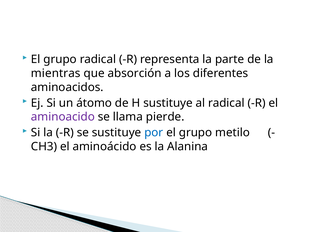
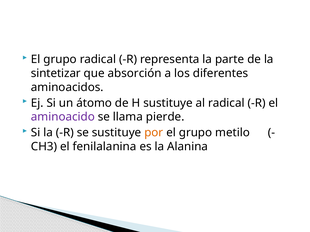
mientras: mientras -> sintetizar
por colour: blue -> orange
aminoácido: aminoácido -> fenilalanina
